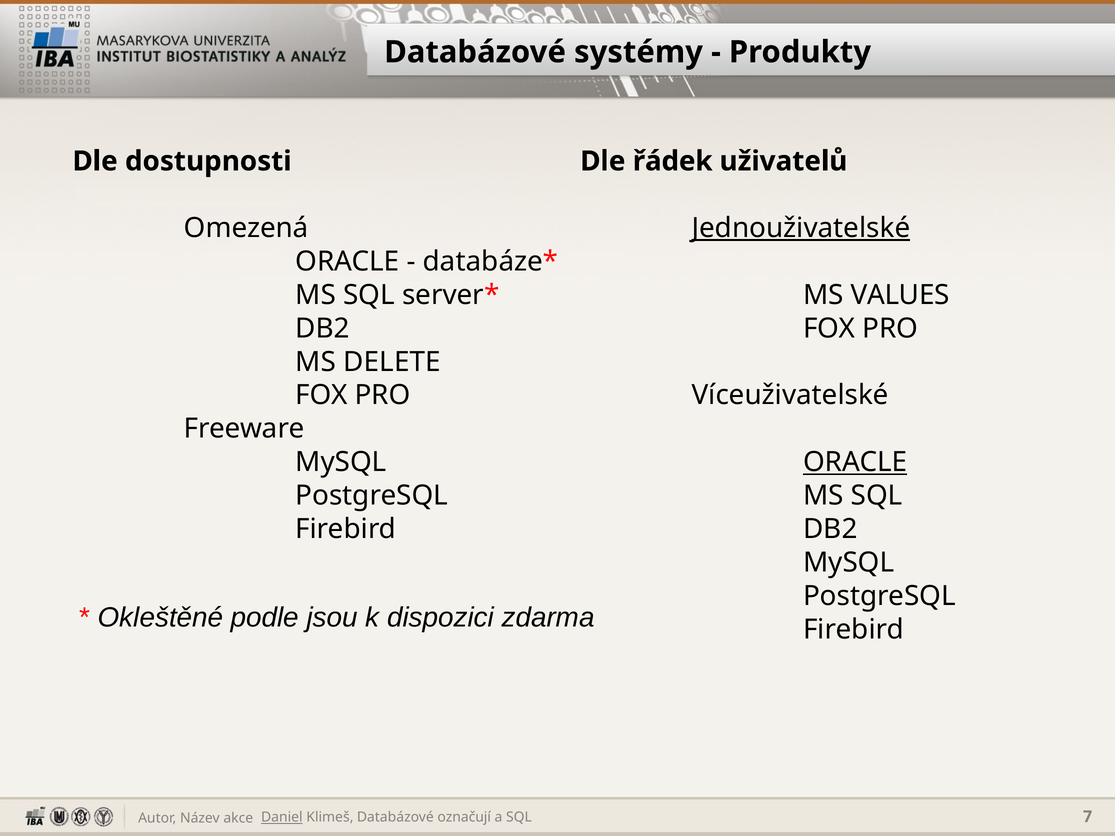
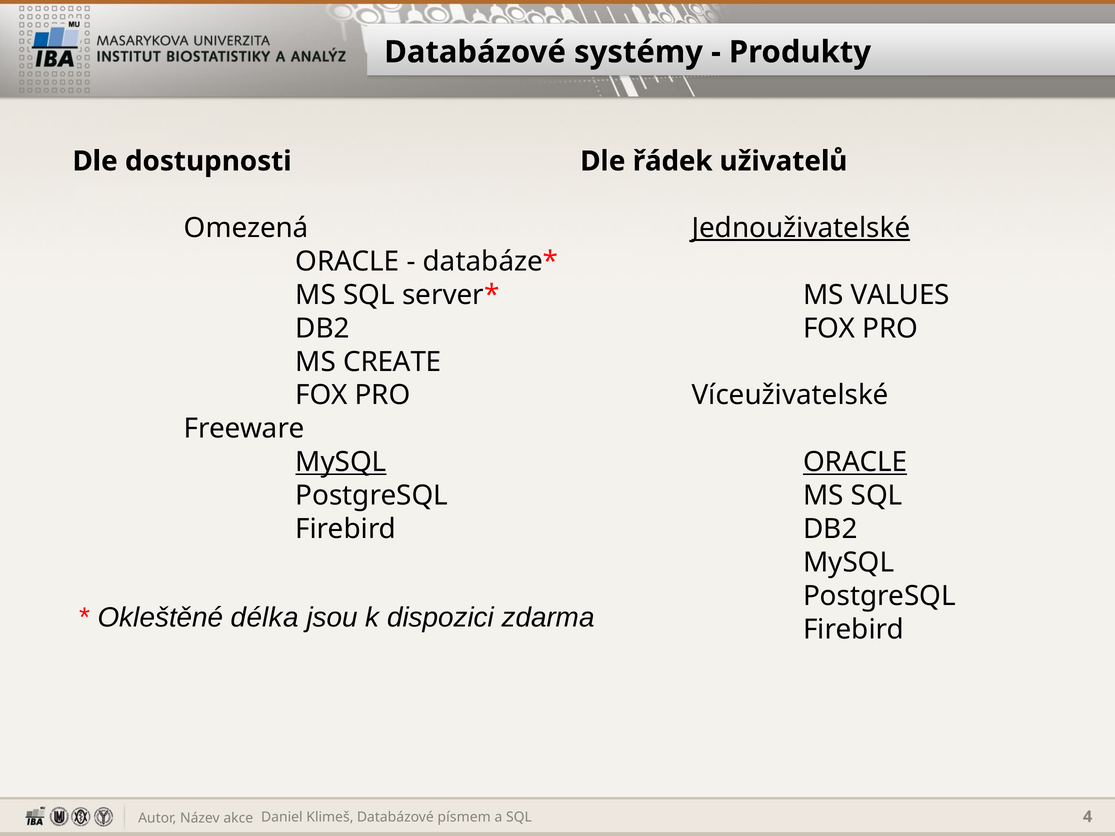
DELETE: DELETE -> CREATE
MySQL at (341, 462) underline: none -> present
podle: podle -> délka
Daniel underline: present -> none
označují: označují -> písmem
7: 7 -> 4
